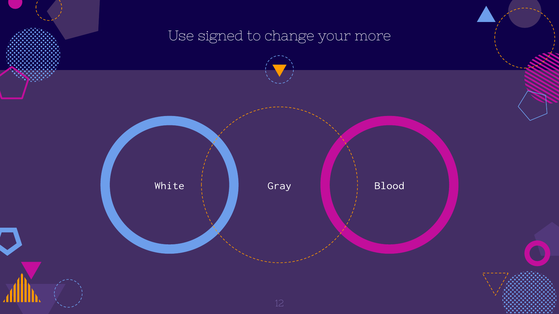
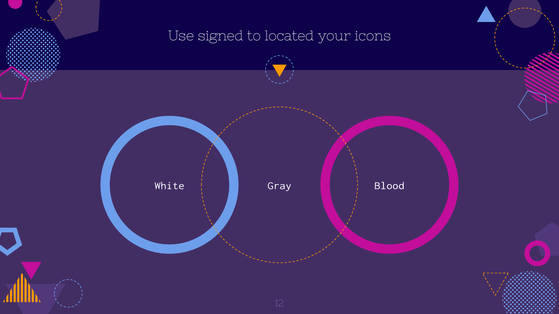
change: change -> located
more: more -> icons
